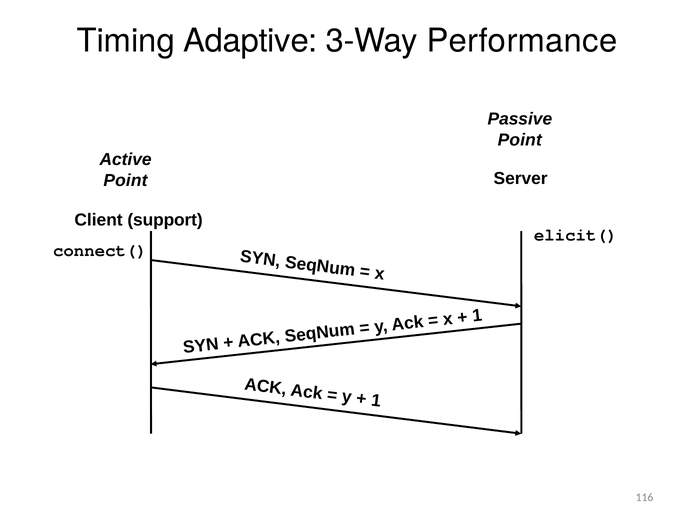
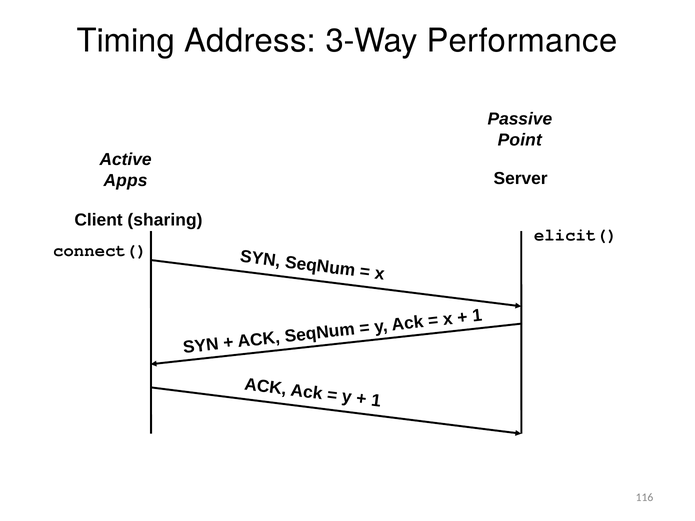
Adaptive: Adaptive -> Address
Point at (125, 181): Point -> Apps
support: support -> sharing
